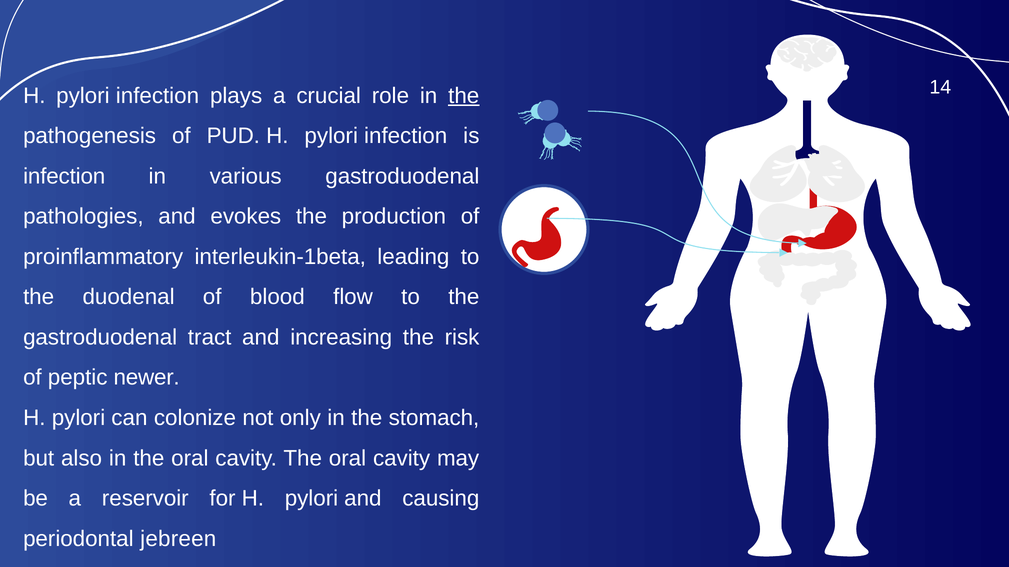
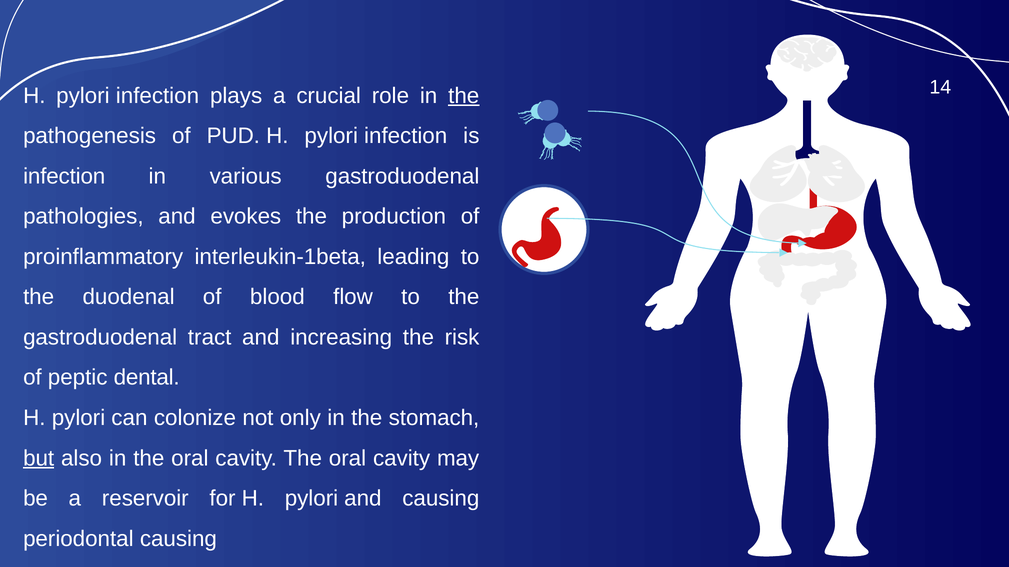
newer: newer -> dental
but underline: none -> present
periodontal jebreen: jebreen -> causing
